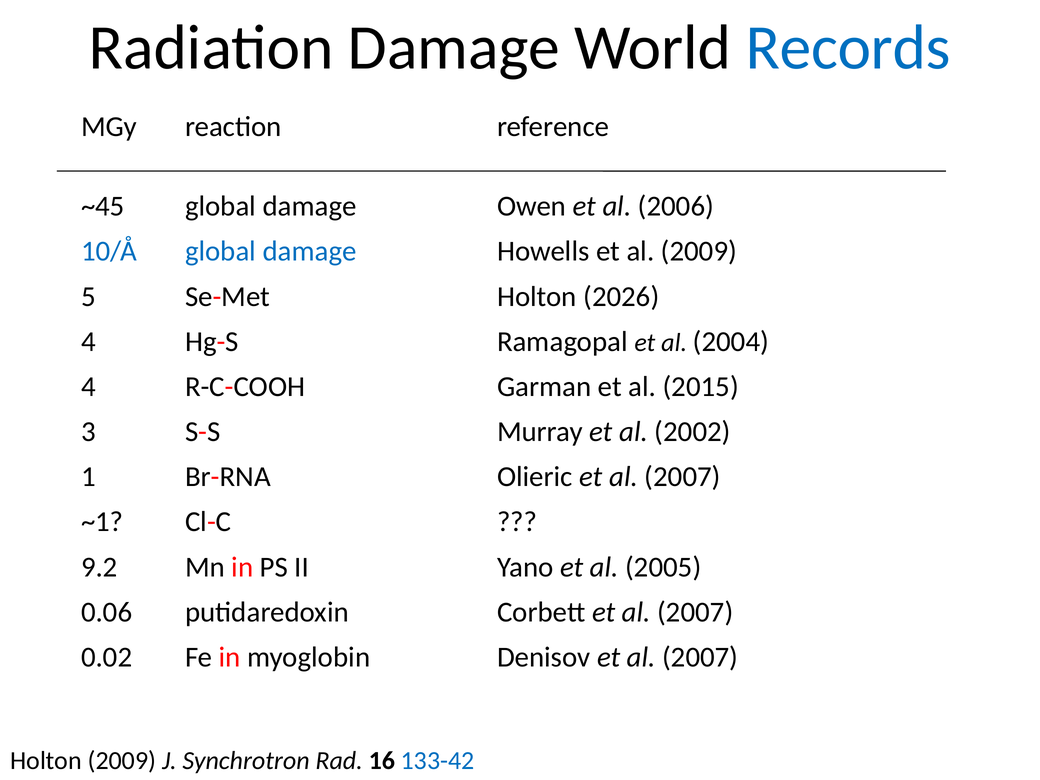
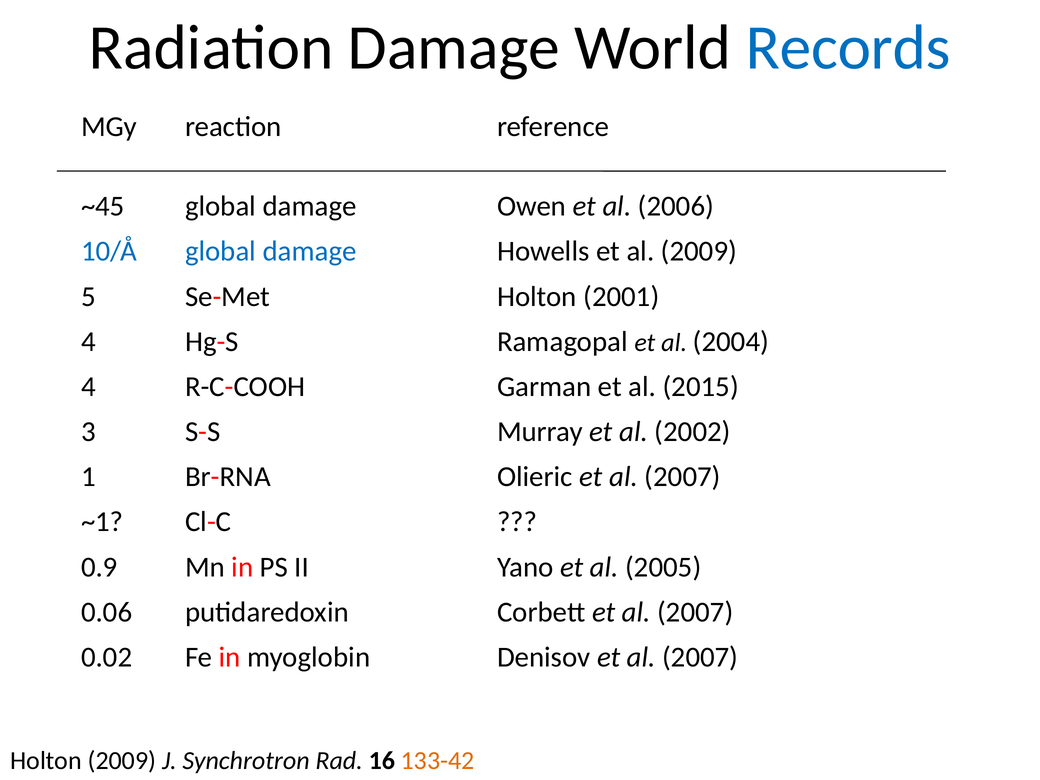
2026: 2026 -> 2001
9.2: 9.2 -> 0.9
133-42 colour: blue -> orange
